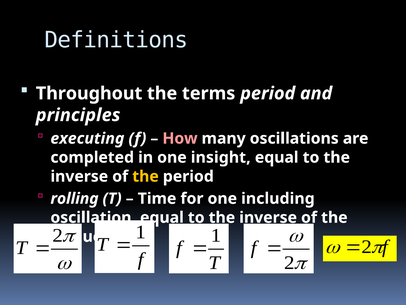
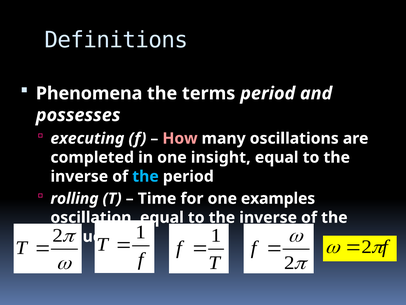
Throughout: Throughout -> Phenomena
principles: principles -> possesses
the at (146, 176) colour: yellow -> light blue
including: including -> examples
